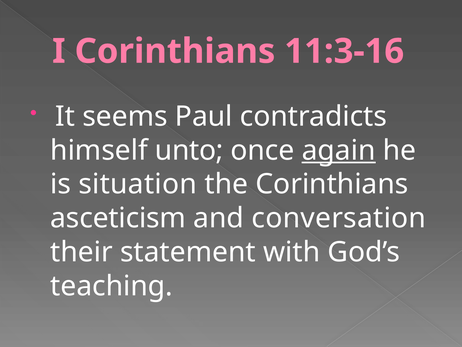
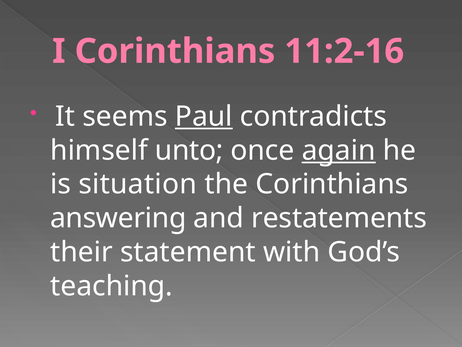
11:3-16: 11:3-16 -> 11:2-16
Paul underline: none -> present
asceticism: asceticism -> answering
conversation: conversation -> restatements
